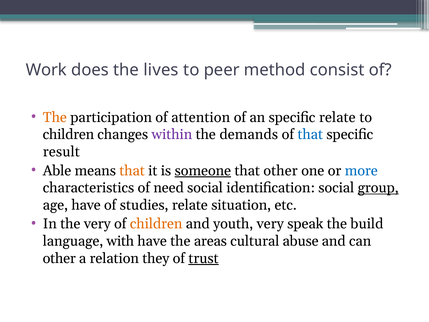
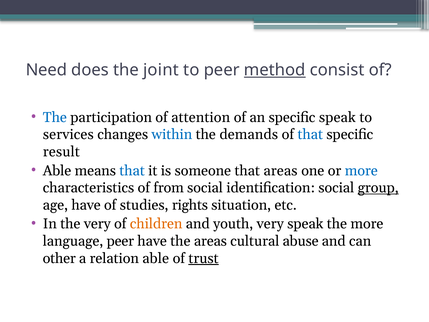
Work: Work -> Need
lives: lives -> joint
method underline: none -> present
The at (55, 117) colour: orange -> blue
specific relate: relate -> speak
children at (68, 134): children -> services
within colour: purple -> blue
that at (132, 170) colour: orange -> blue
someone underline: present -> none
that other: other -> areas
need: need -> from
studies relate: relate -> rights
the build: build -> more
language with: with -> peer
relation they: they -> able
